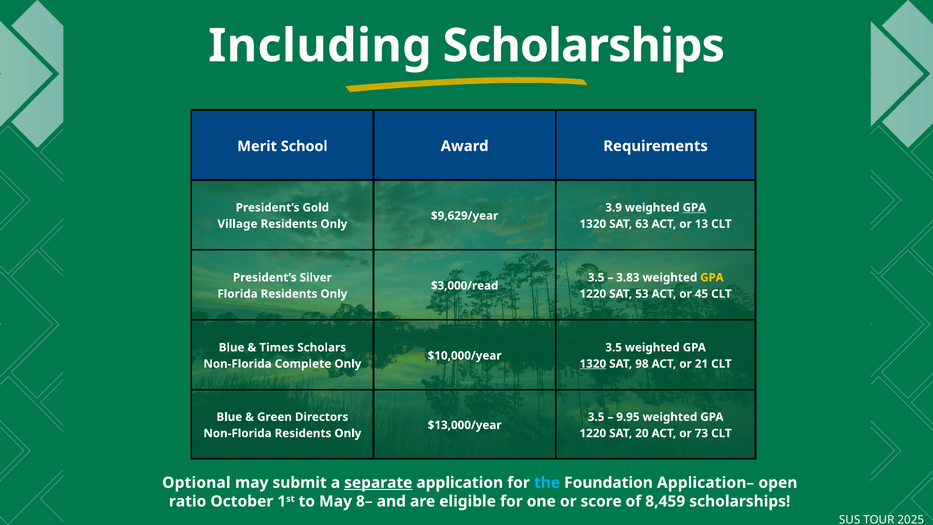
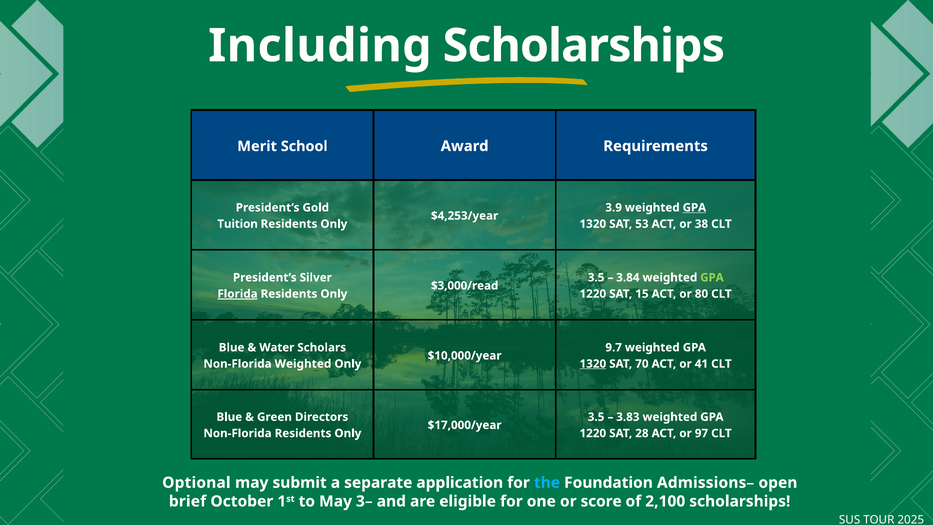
$9,629/year: $9,629/year -> $4,253/year
Village: Village -> Tuition
63: 63 -> 53
13: 13 -> 38
3.83: 3.83 -> 3.84
GPA at (712, 277) colour: yellow -> light green
Florida underline: none -> present
53: 53 -> 15
45: 45 -> 80
Times: Times -> Water
3.5 at (614, 347): 3.5 -> 9.7
Non-Florida Complete: Complete -> Weighted
98: 98 -> 70
21: 21 -> 41
9.95: 9.95 -> 3.83
$13,000/year: $13,000/year -> $17,000/year
20: 20 -> 28
73: 73 -> 97
separate underline: present -> none
Application–: Application– -> Admissions–
ratio: ratio -> brief
8–: 8– -> 3–
8,459: 8,459 -> 2,100
